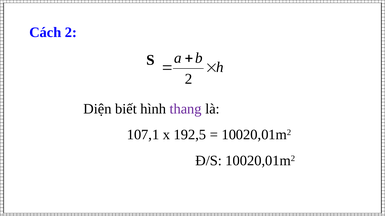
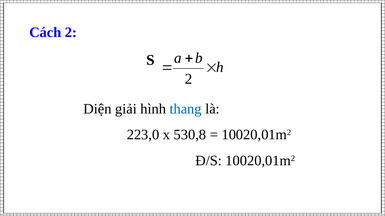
biết: biết -> giải
thang colour: purple -> blue
107,1: 107,1 -> 223,0
192,5: 192,5 -> 530,8
